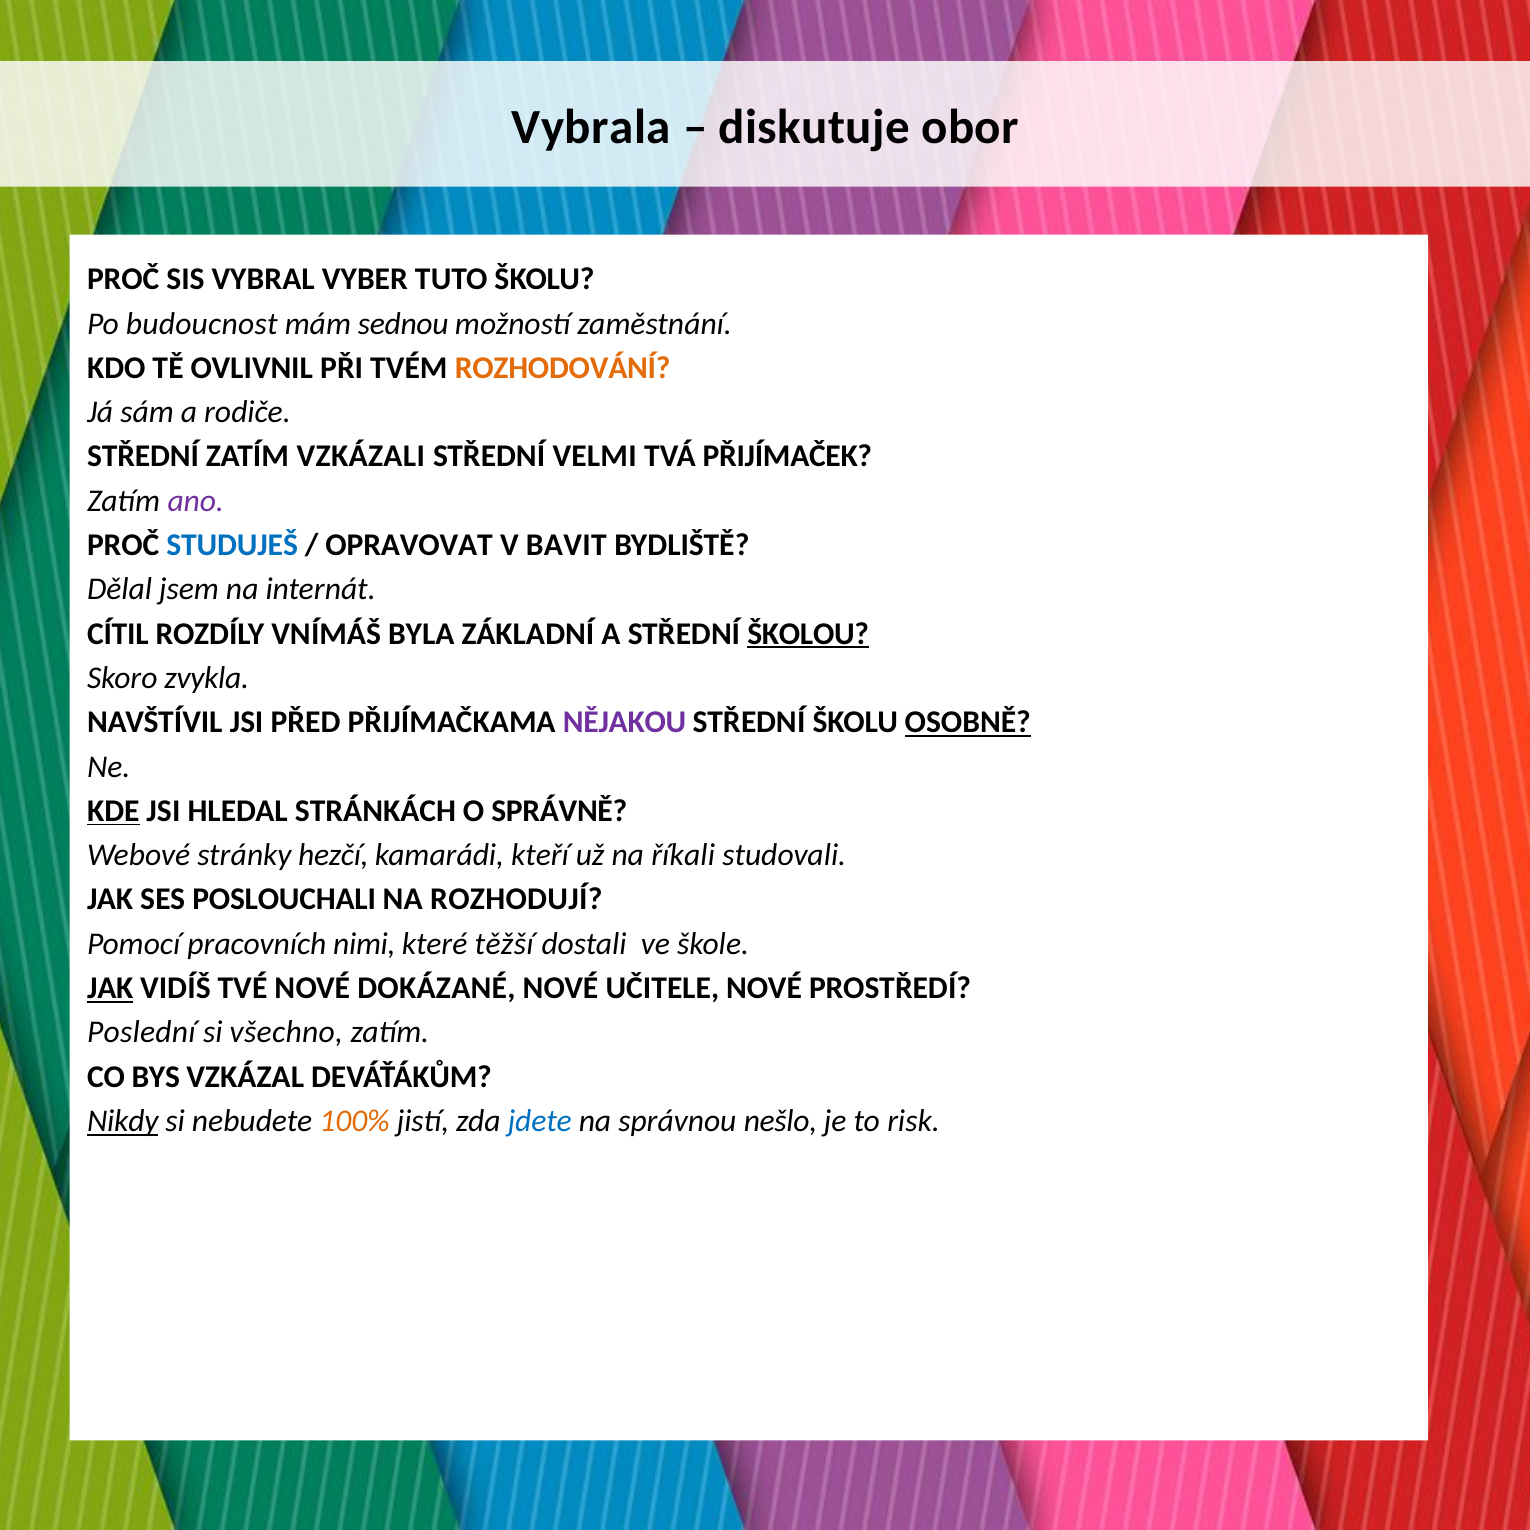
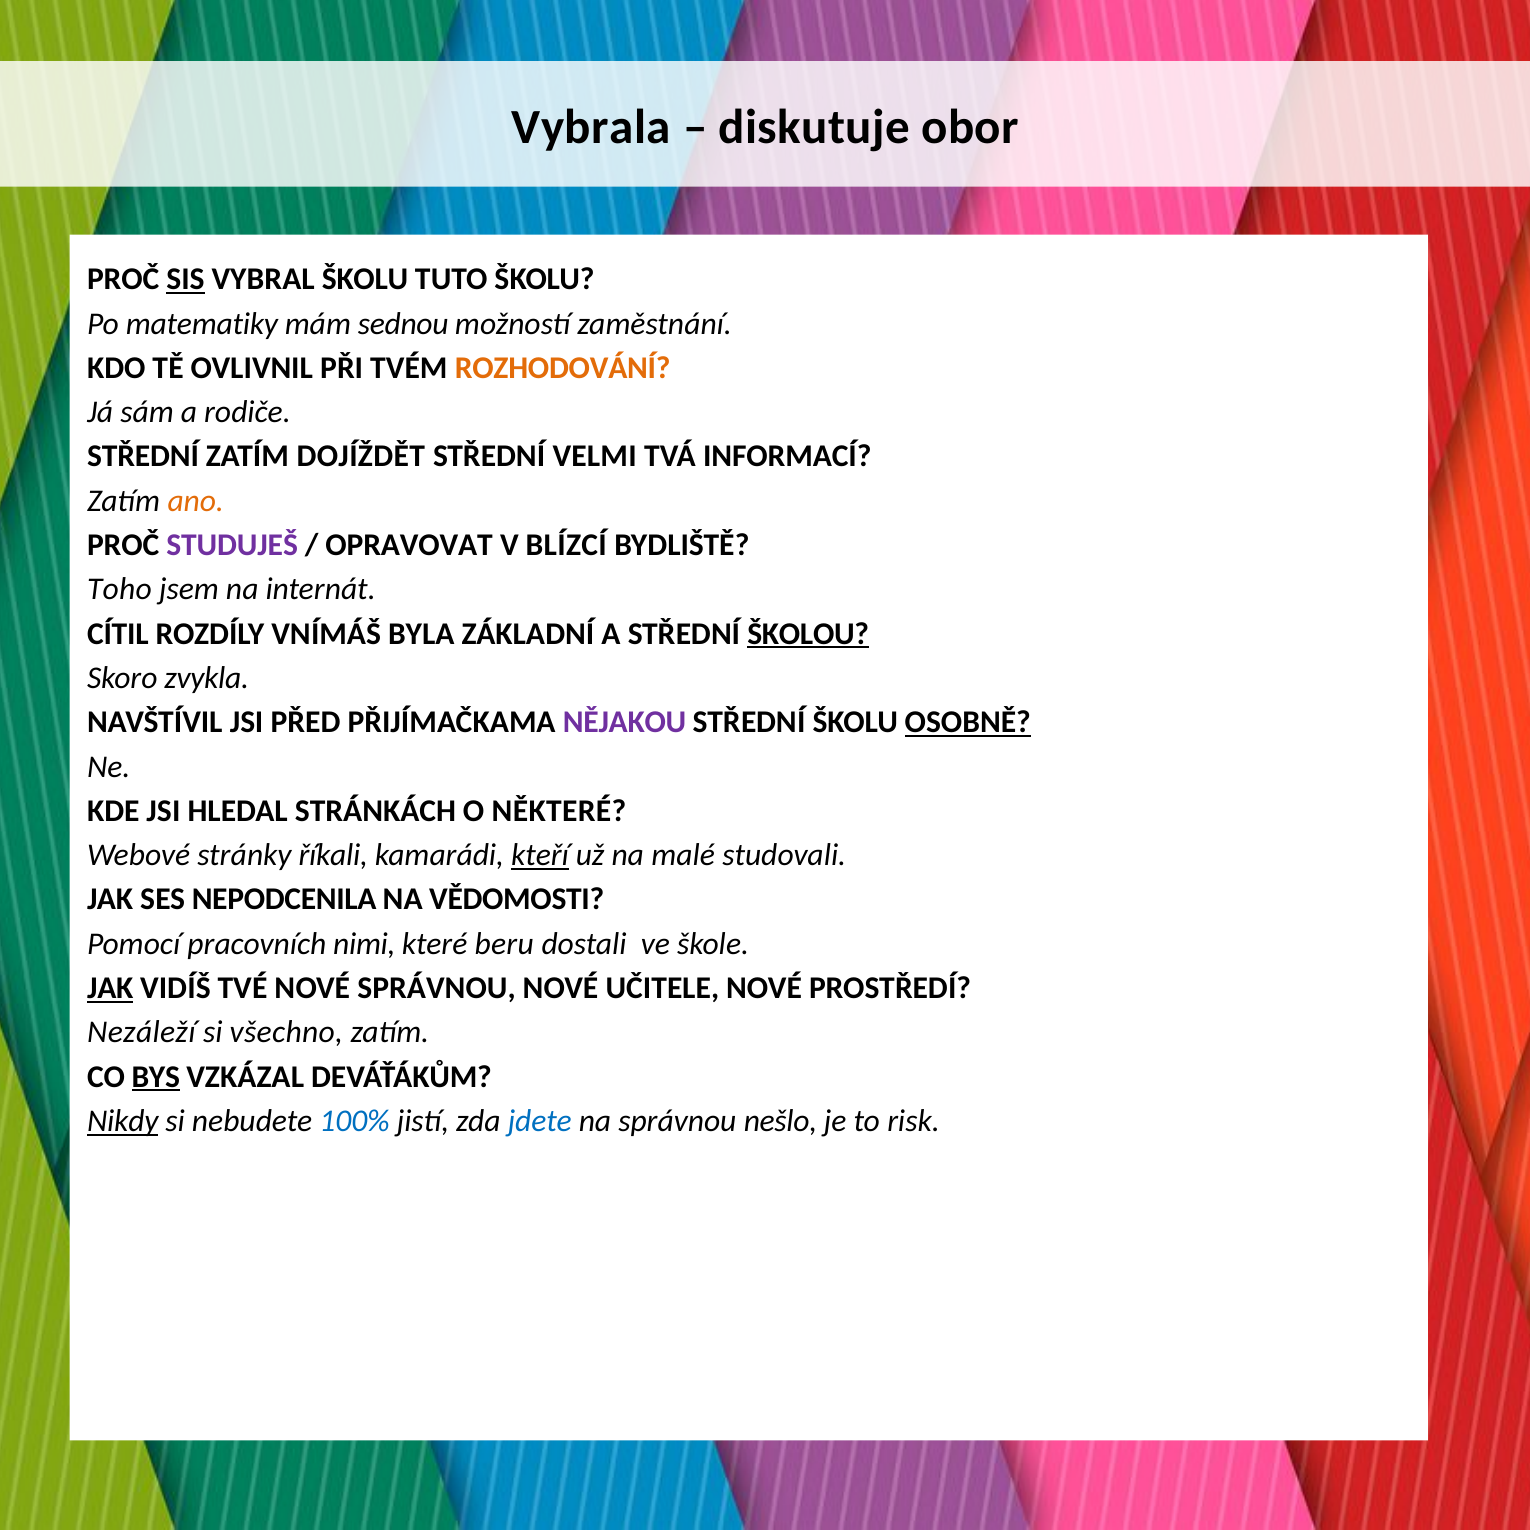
SIS underline: none -> present
VYBRAL VYBER: VYBER -> ŠKOLU
budoucnost: budoucnost -> matematiky
VZKÁZALI: VZKÁZALI -> DOJÍŽDĚT
PŘIJÍMAČEK: PŘIJÍMAČEK -> INFORMACÍ
ano colour: purple -> orange
STUDUJEŠ colour: blue -> purple
BAVIT: BAVIT -> BLÍZCÍ
Dělal: Dělal -> Toho
KDE underline: present -> none
SPRÁVNĚ: SPRÁVNĚ -> NĚKTERÉ
hezčí: hezčí -> říkali
kteří underline: none -> present
říkali: říkali -> malé
POSLOUCHALI: POSLOUCHALI -> NEPODCENILA
ROZHODUJÍ: ROZHODUJÍ -> VĚDOMOSTI
těžší: těžší -> beru
NOVÉ DOKÁZANÉ: DOKÁZANÉ -> SPRÁVNOU
Poslední: Poslední -> Nezáleží
BYS underline: none -> present
100% colour: orange -> blue
